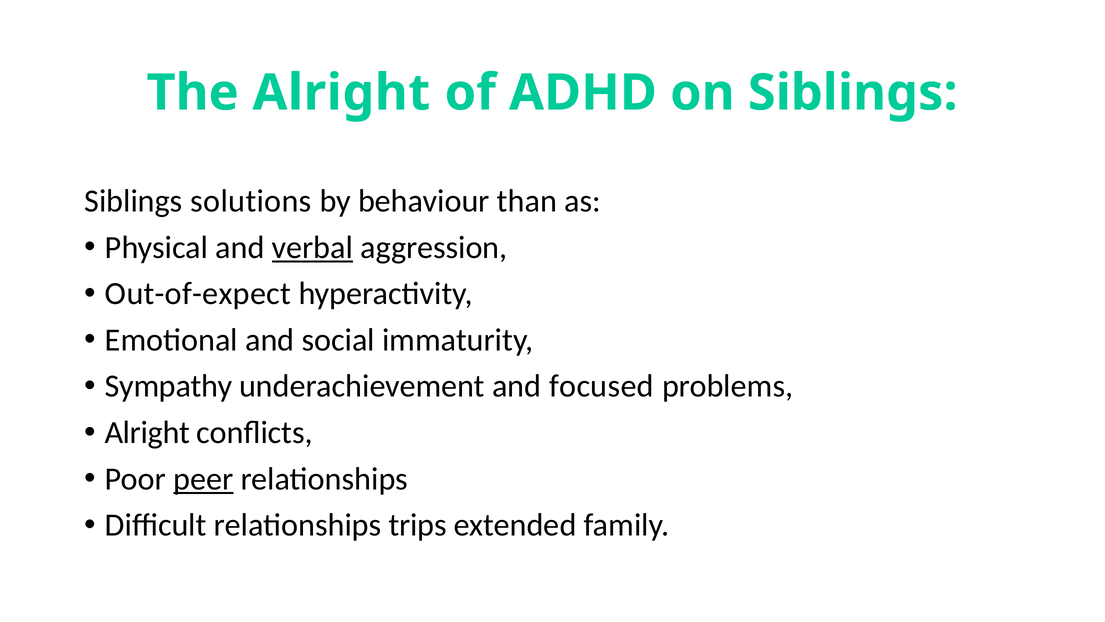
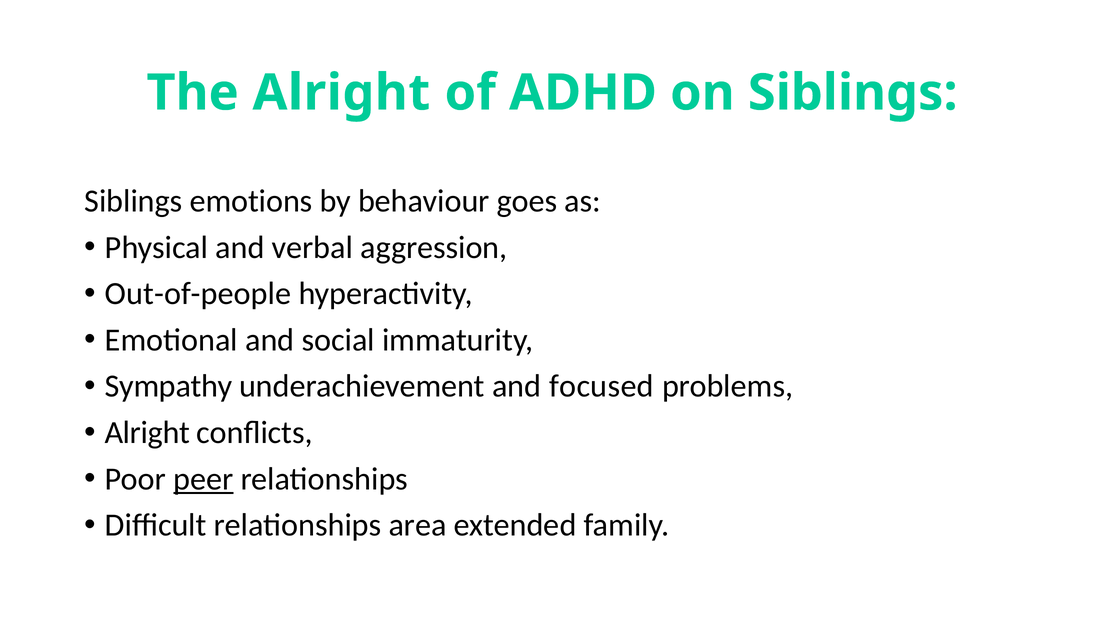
solutions: solutions -> emotions
than: than -> goes
verbal underline: present -> none
Out-of-expect: Out-of-expect -> Out-of-people
trips: trips -> area
